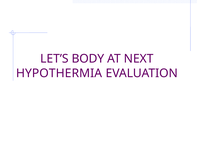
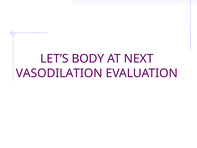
HYPOTHERMIA: HYPOTHERMIA -> VASODILATION
